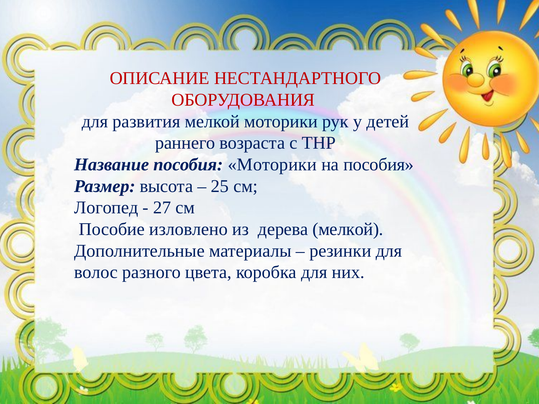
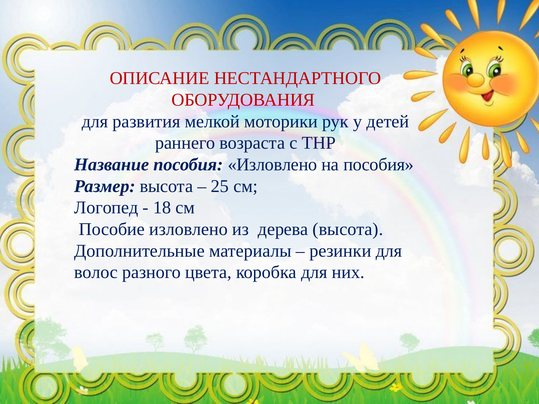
пособия Моторики: Моторики -> Изловлено
27: 27 -> 18
дерева мелкой: мелкой -> высота
